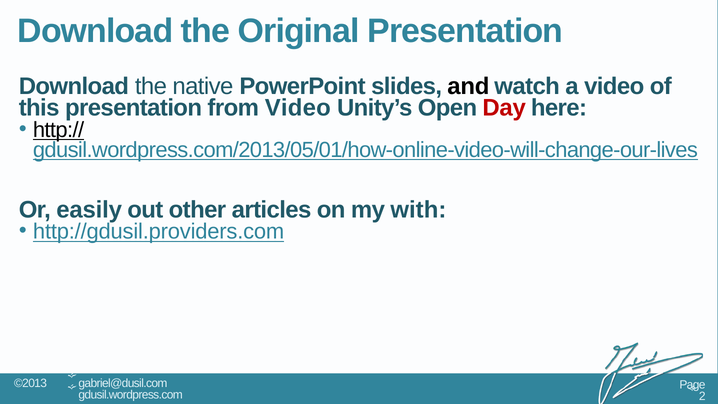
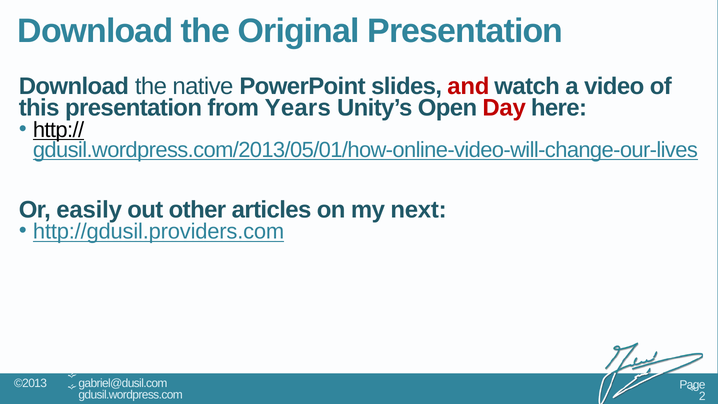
and colour: black -> red
from Video: Video -> Years
with: with -> next
